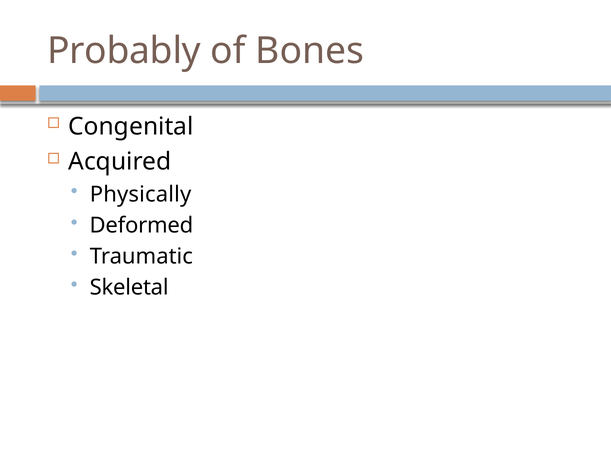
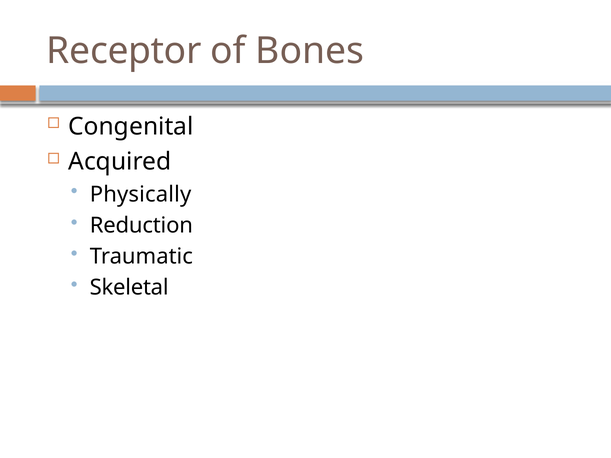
Probably: Probably -> Receptor
Deformed: Deformed -> Reduction
